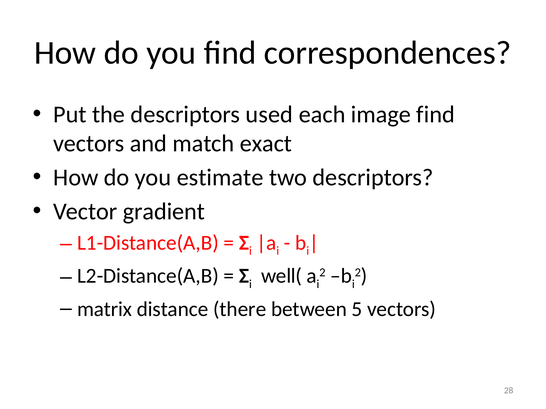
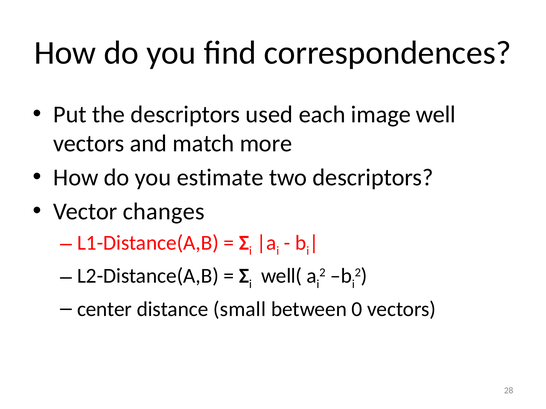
image find: find -> well
exact: exact -> more
gradient: gradient -> changes
matrix: matrix -> center
there: there -> small
5: 5 -> 0
